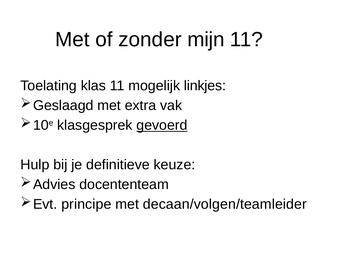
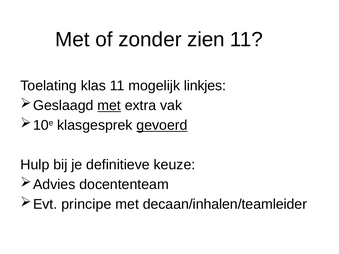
mijn: mijn -> zien
met at (109, 106) underline: none -> present
decaan/volgen/teamleider: decaan/volgen/teamleider -> decaan/inhalen/teamleider
